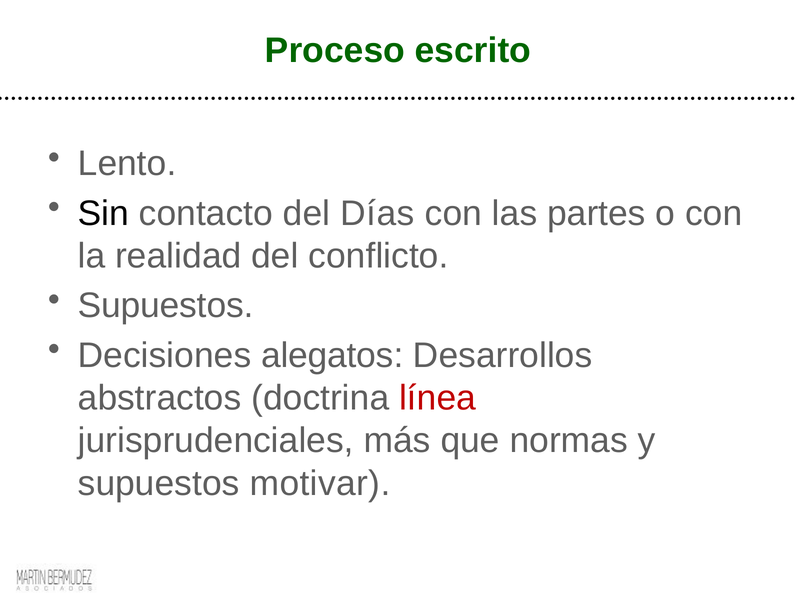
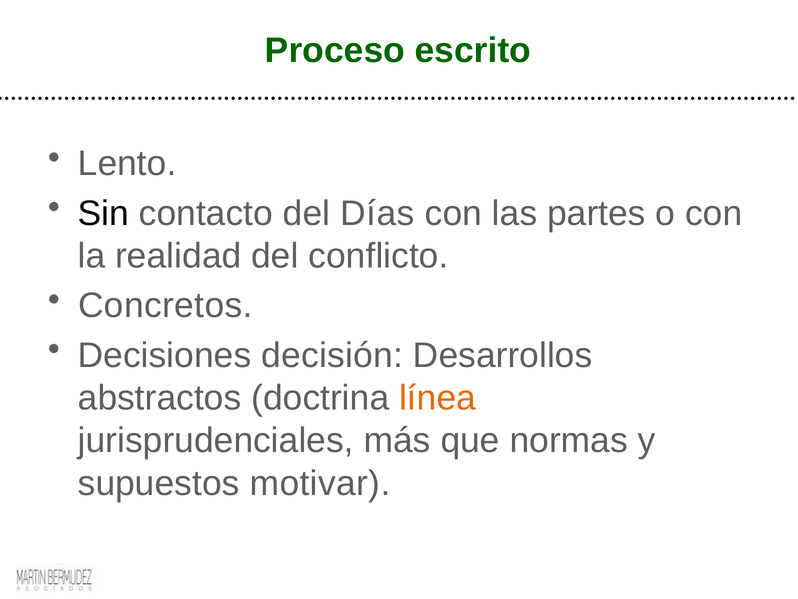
Supuestos at (166, 306): Supuestos -> Concretos
alegatos: alegatos -> decisión
línea colour: red -> orange
